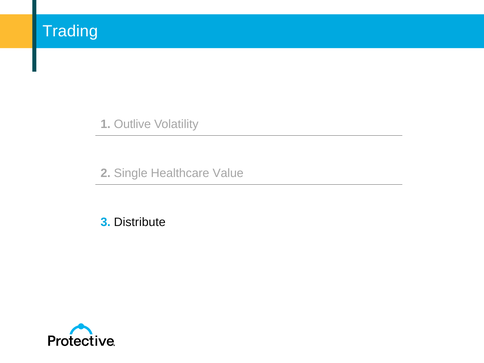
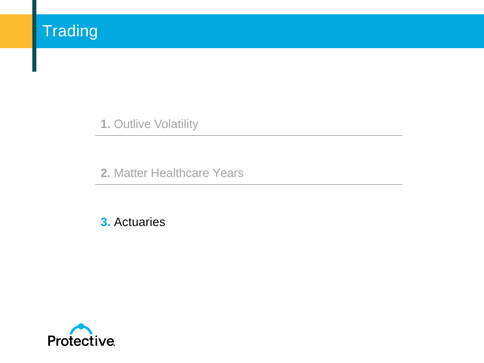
Single: Single -> Matter
Value: Value -> Years
Distribute: Distribute -> Actuaries
